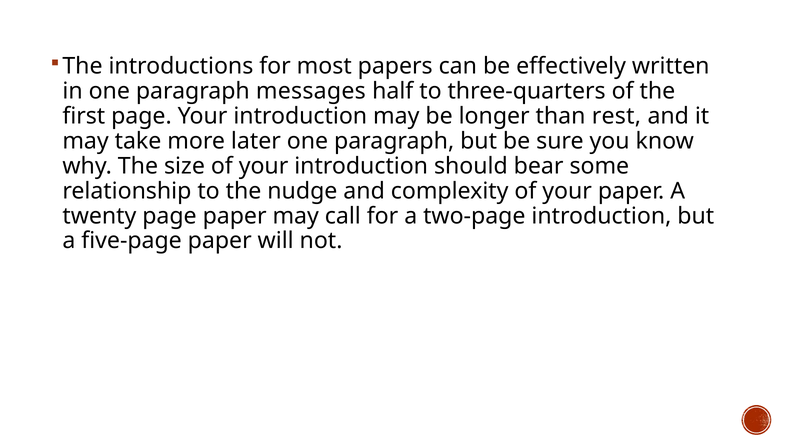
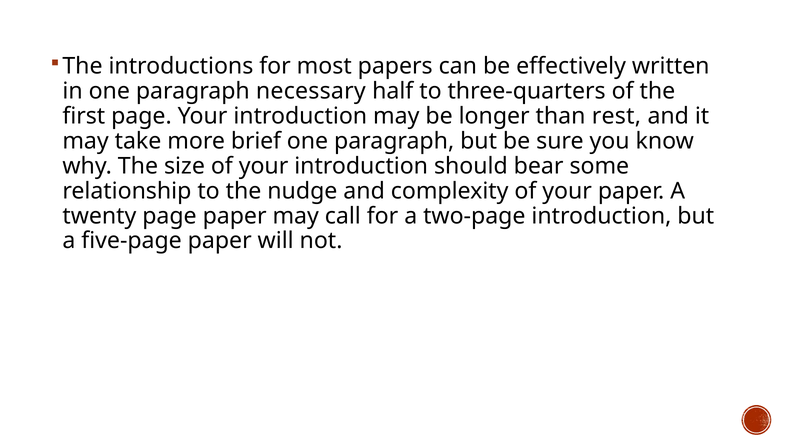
messages: messages -> necessary
later: later -> brief
